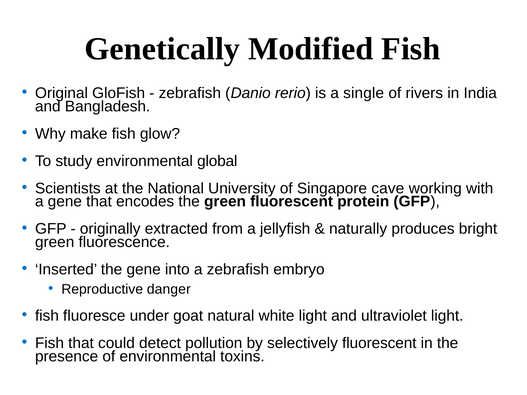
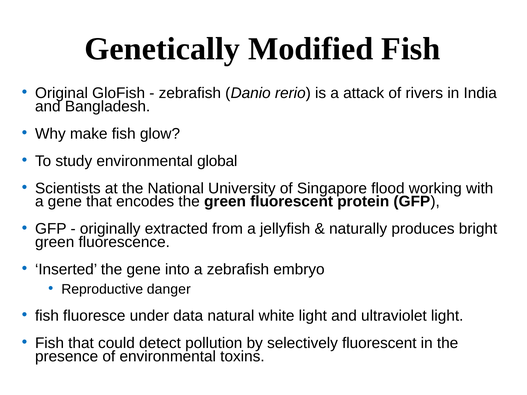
single: single -> attack
cave: cave -> flood
goat: goat -> data
